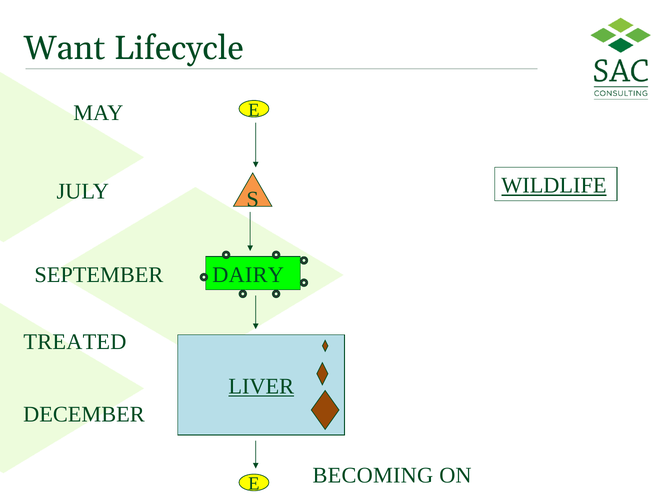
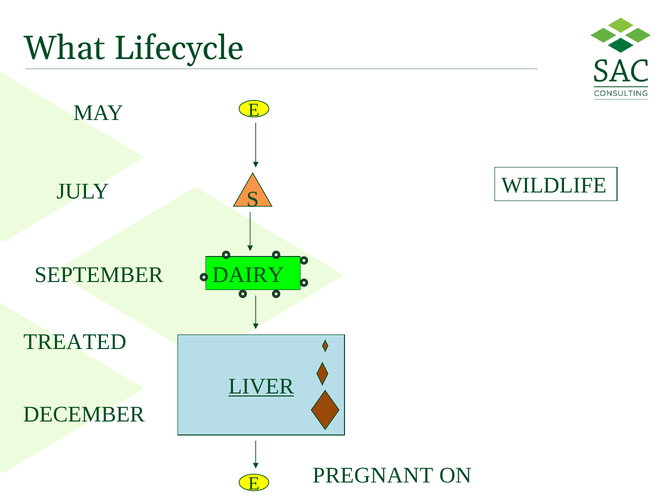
Want: Want -> What
WILDLIFE underline: present -> none
BECOMING: BECOMING -> PREGNANT
